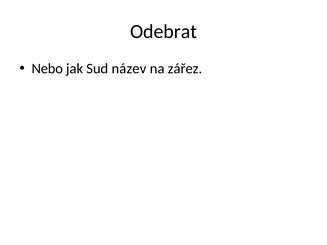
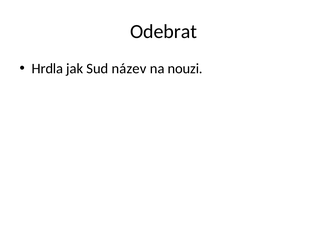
Nebo: Nebo -> Hrdla
zářez: zářez -> nouzi
